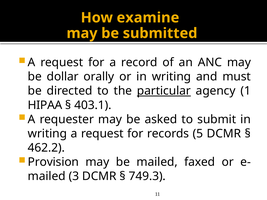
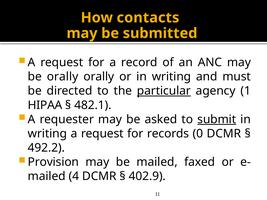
examine: examine -> contacts
be dollar: dollar -> orally
403.1: 403.1 -> 482.1
submit underline: none -> present
5: 5 -> 0
462.2: 462.2 -> 492.2
3: 3 -> 4
749.3: 749.3 -> 402.9
